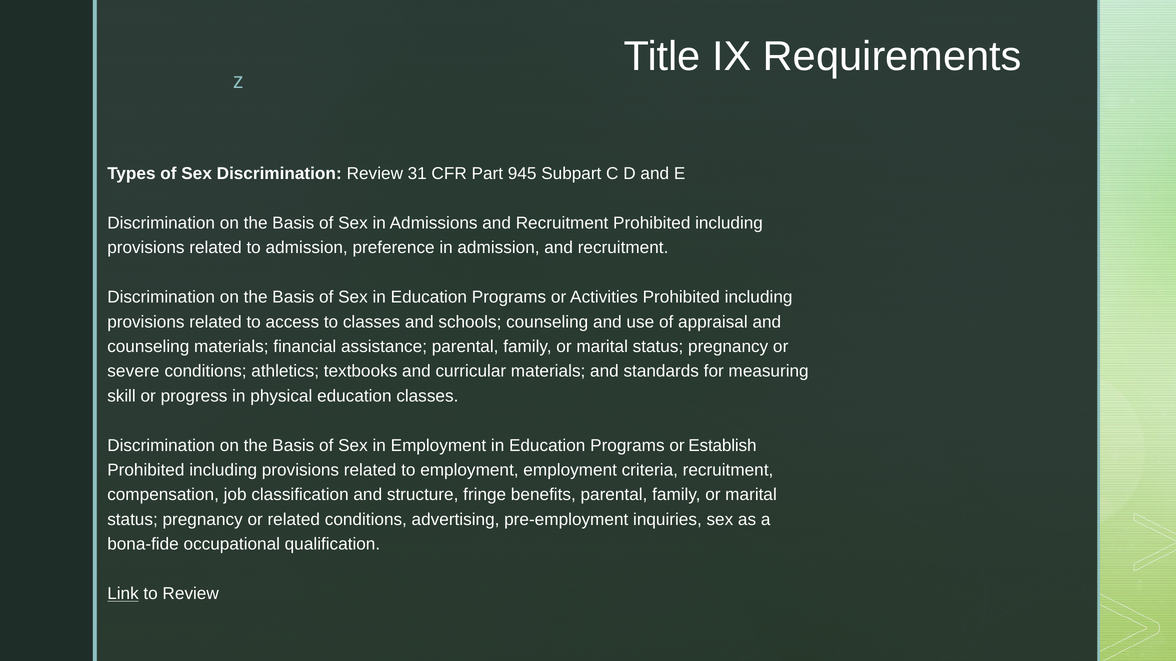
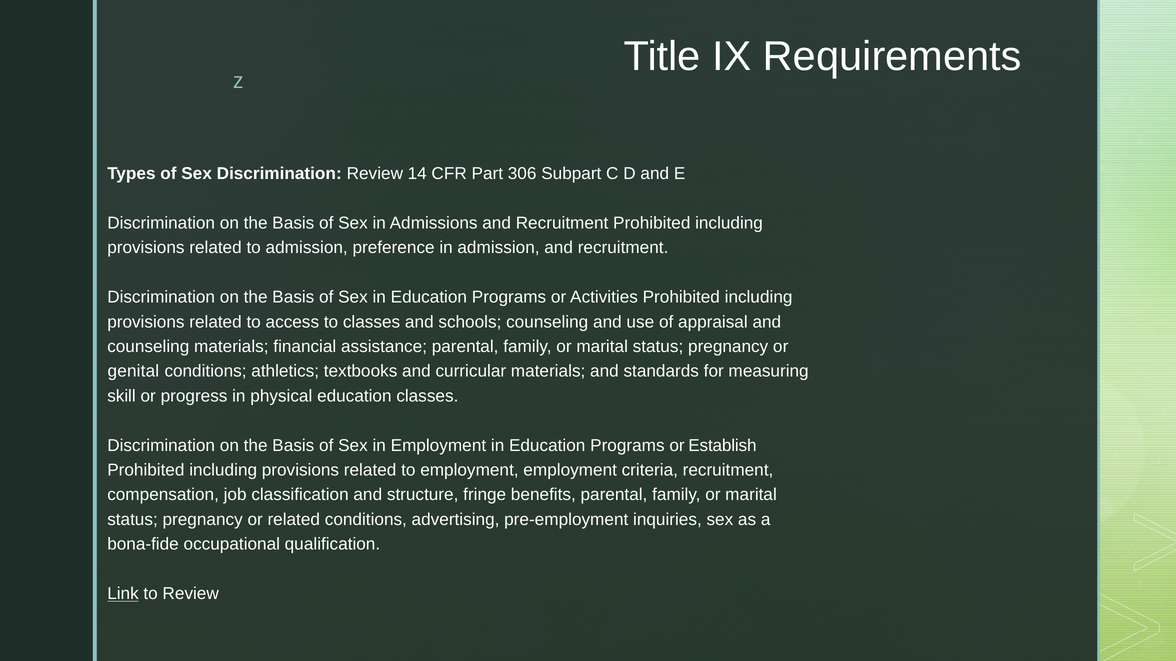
31: 31 -> 14
945: 945 -> 306
severe: severe -> genital
